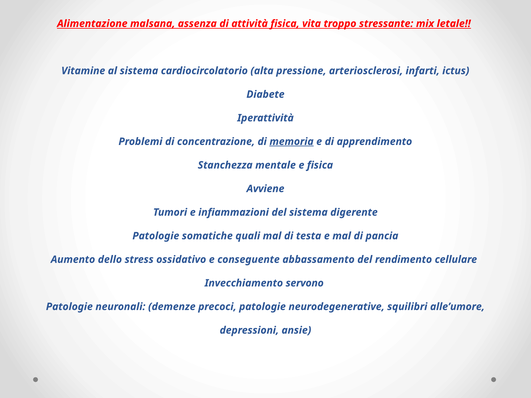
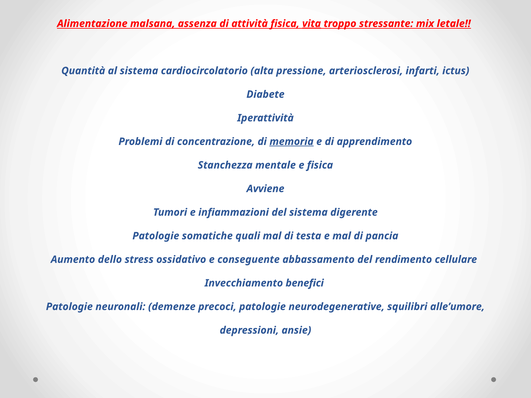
vita underline: none -> present
Vitamine: Vitamine -> Quantità
servono: servono -> benefici
